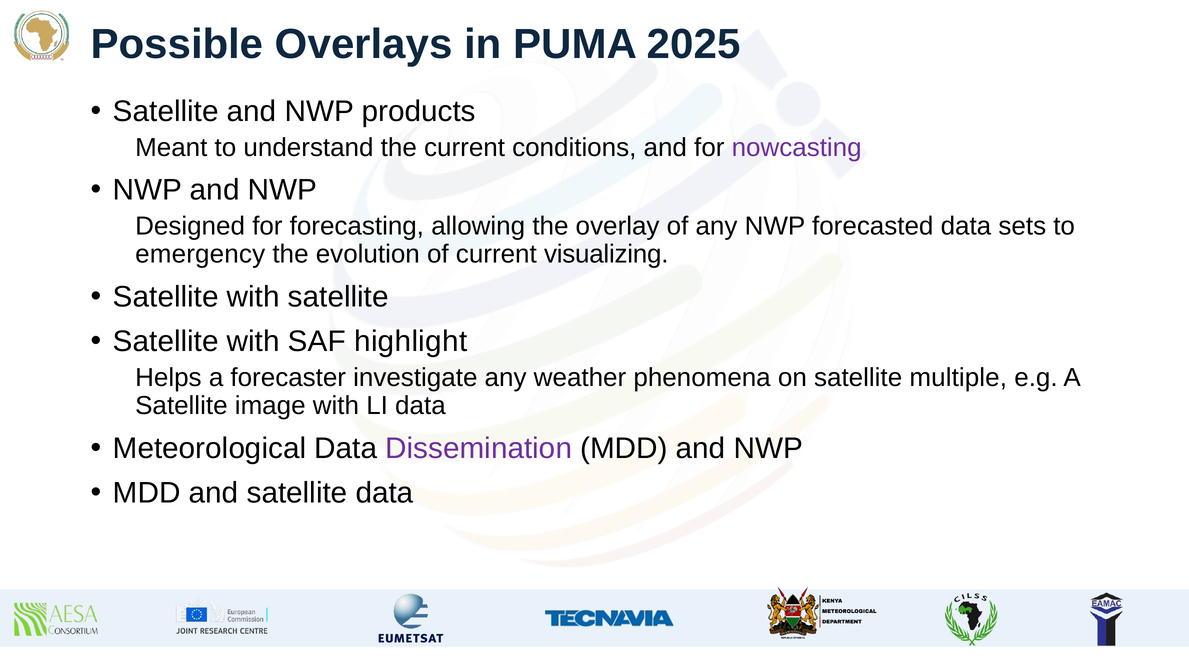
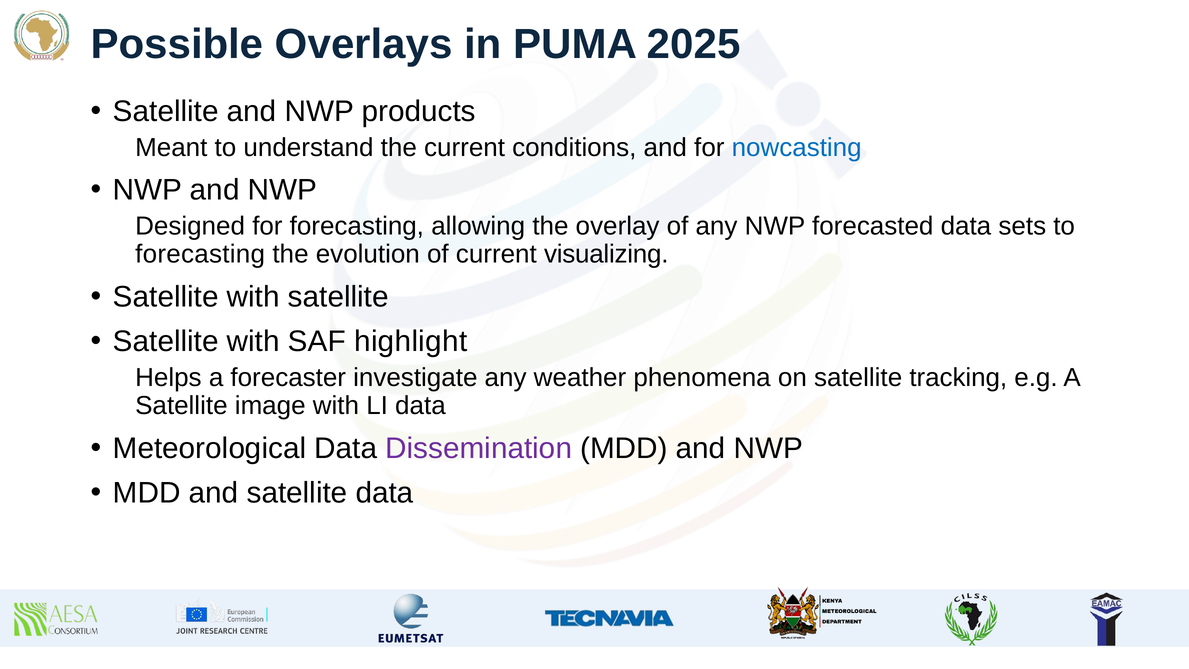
nowcasting colour: purple -> blue
emergency at (200, 254): emergency -> forecasting
multiple: multiple -> tracking
